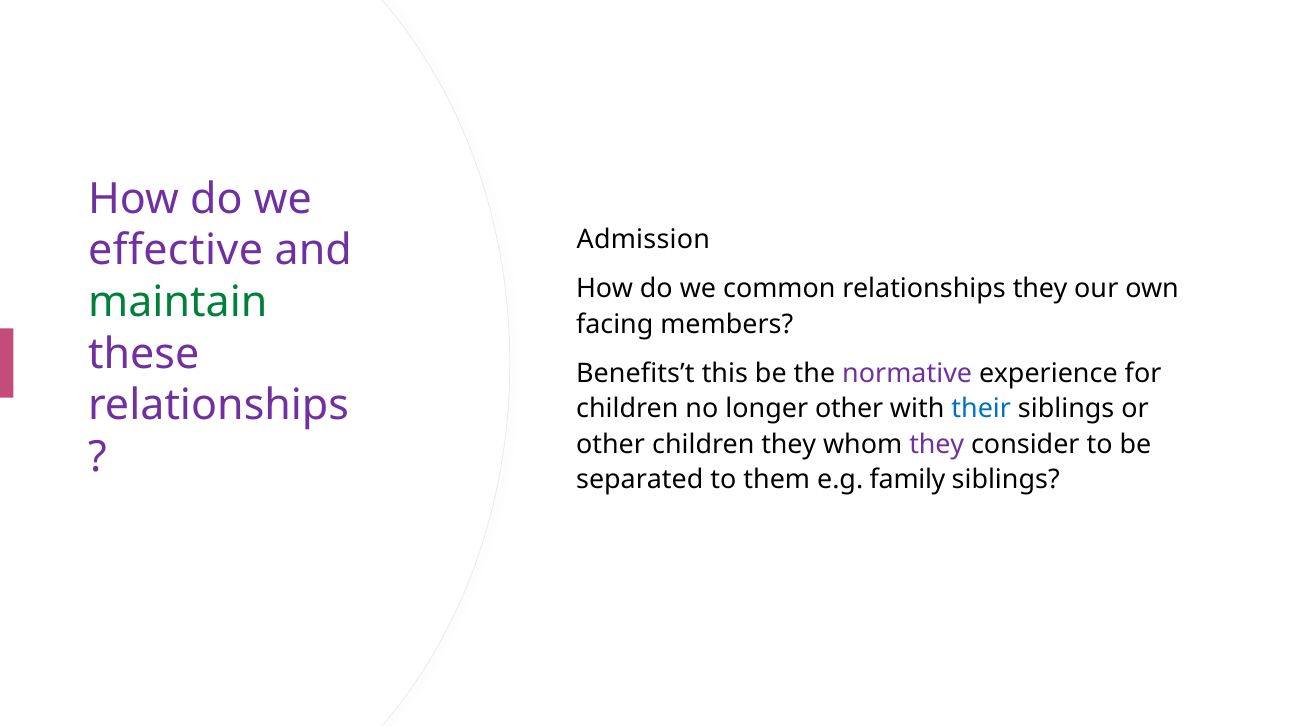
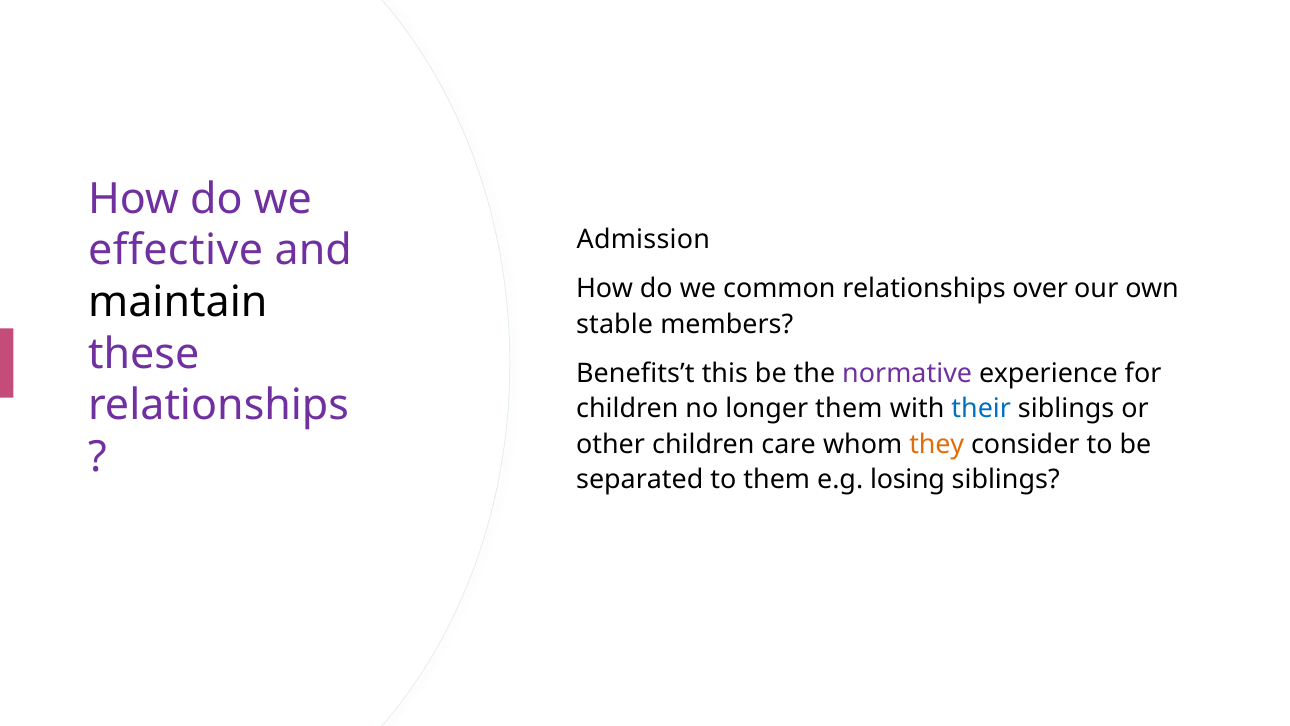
relationships they: they -> over
maintain colour: green -> black
facing: facing -> stable
longer other: other -> them
children they: they -> care
they at (937, 444) colour: purple -> orange
family: family -> losing
